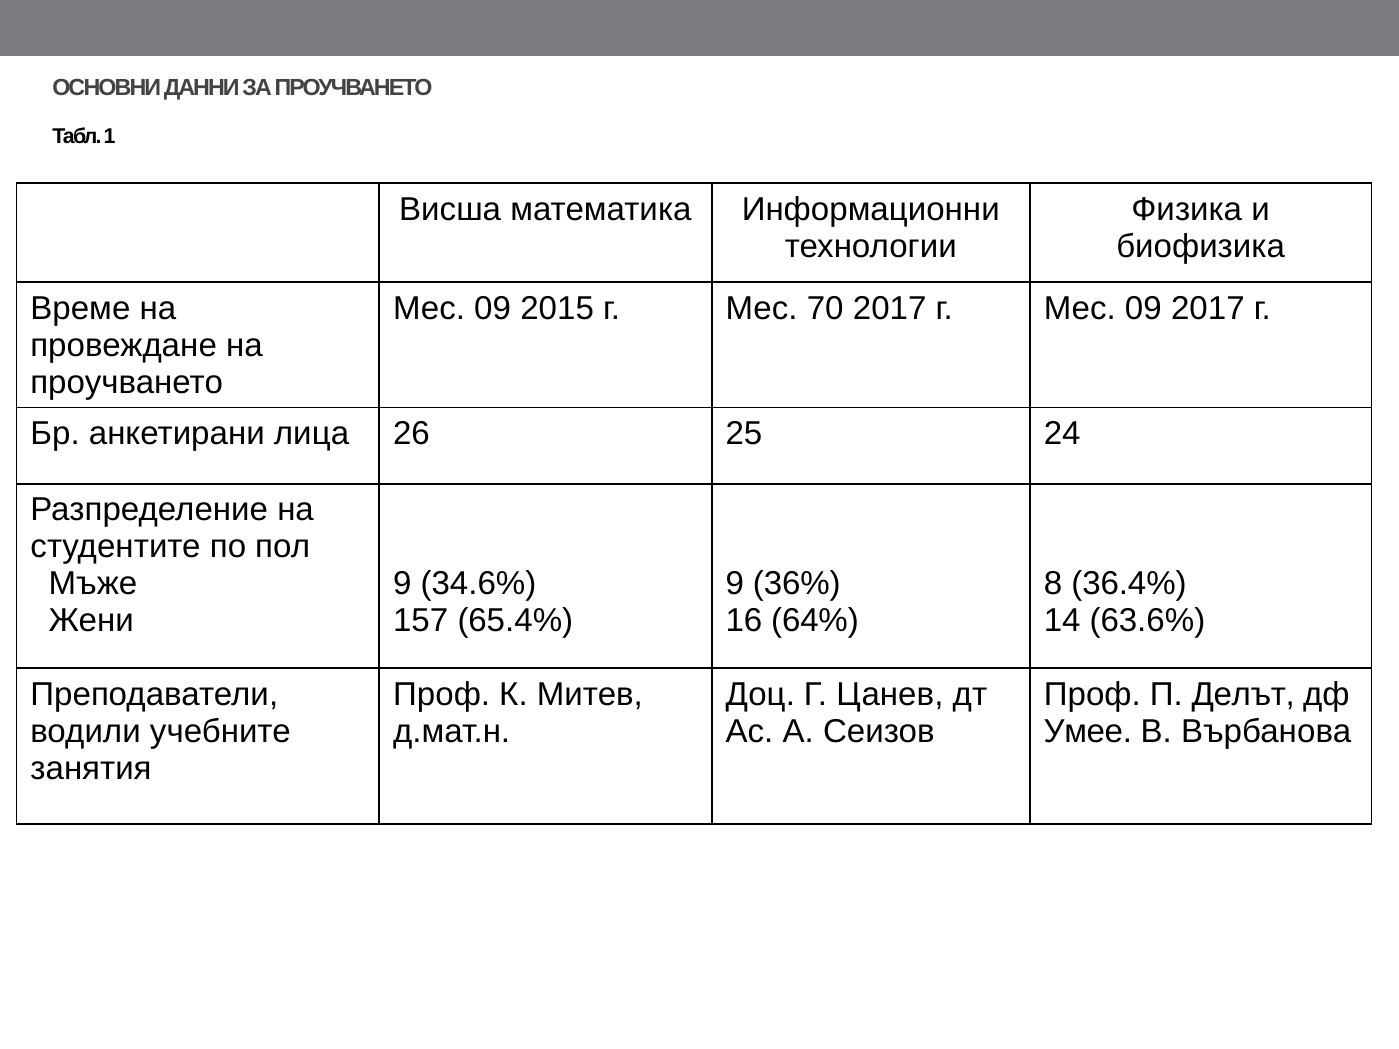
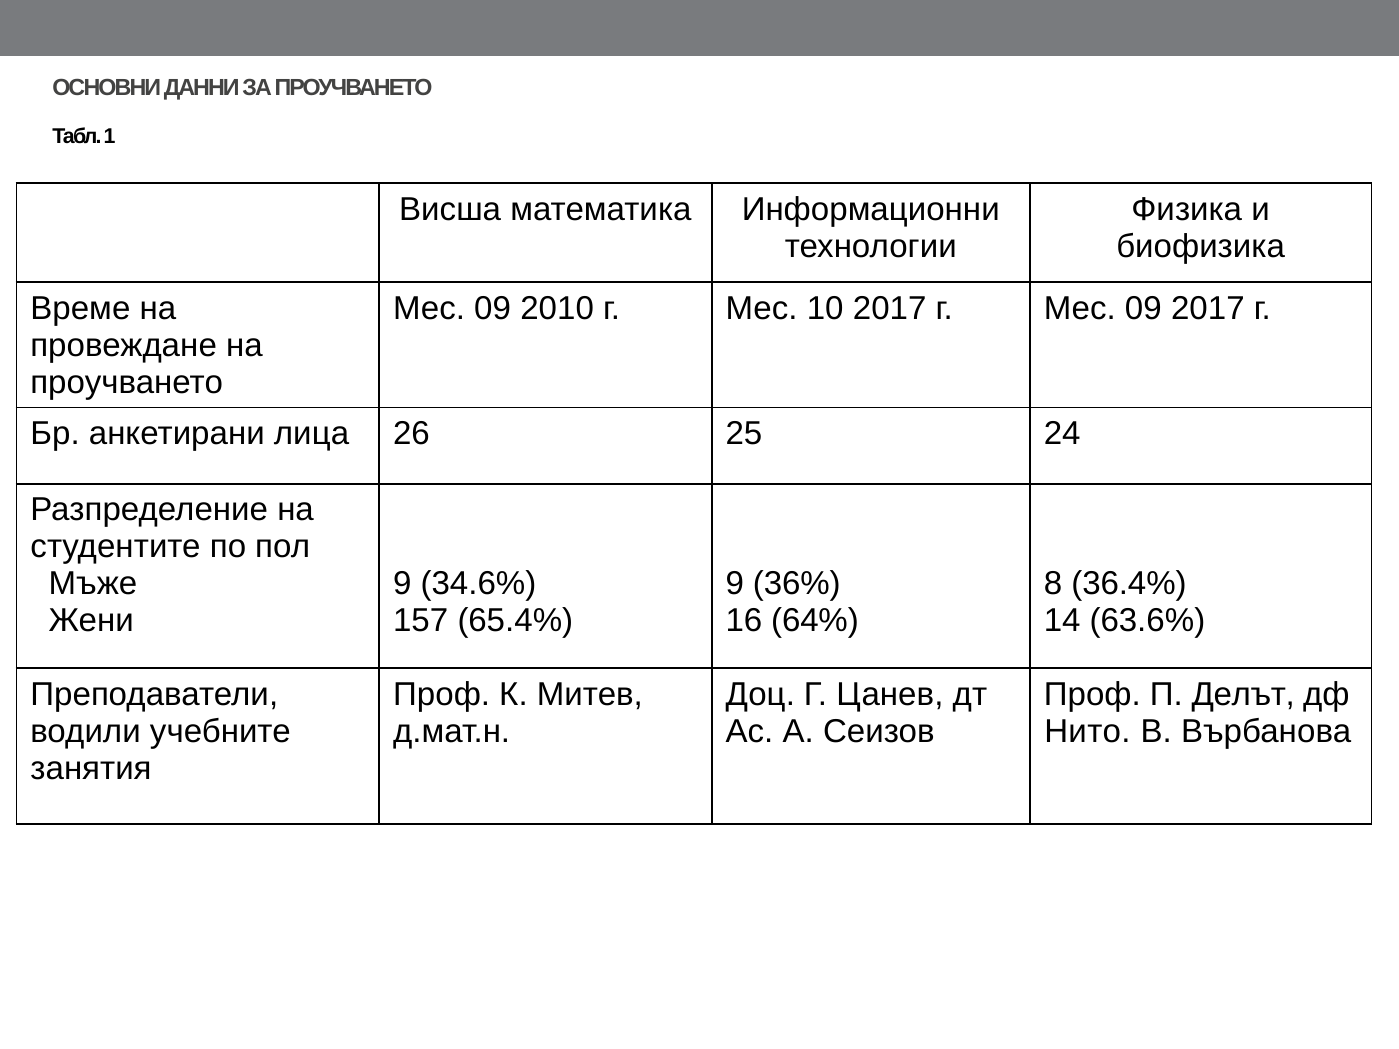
2015: 2015 -> 2010
70: 70 -> 10
Умее: Умее -> Нито
